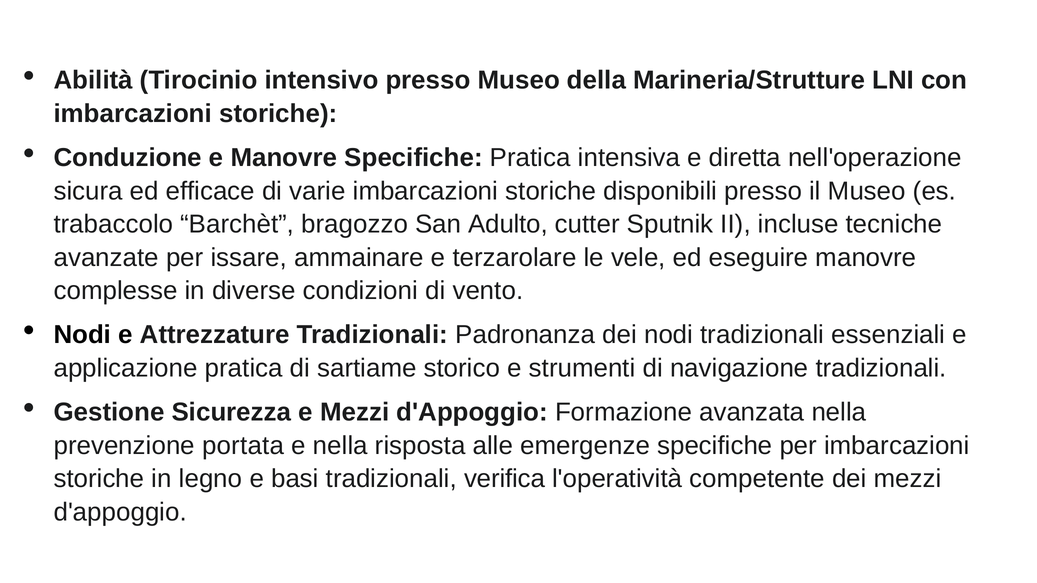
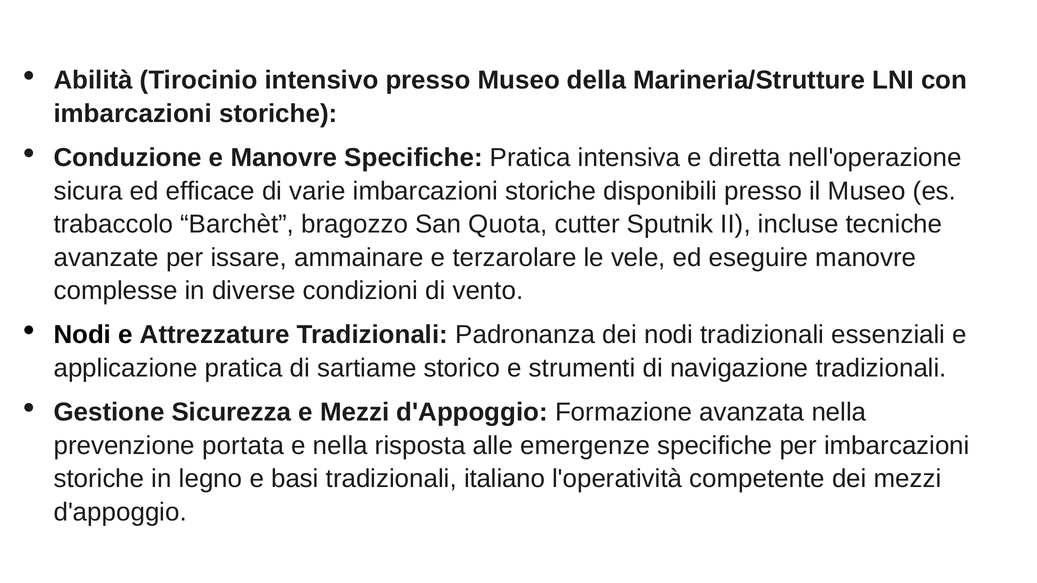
Adulto: Adulto -> Quota
verifica: verifica -> italiano
